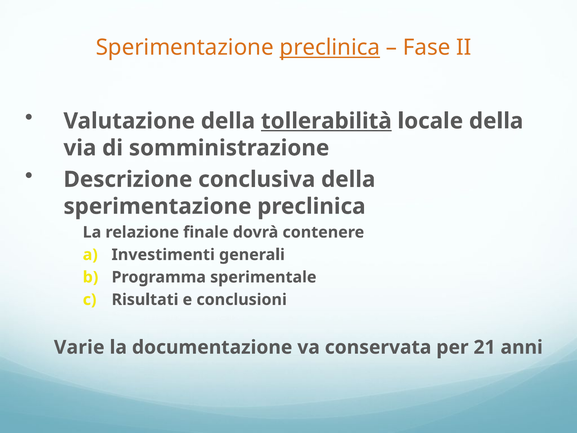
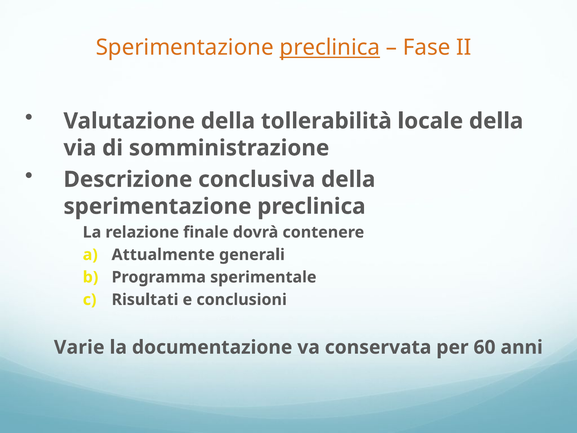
tollerabilità underline: present -> none
Investimenti: Investimenti -> Attualmente
21: 21 -> 60
